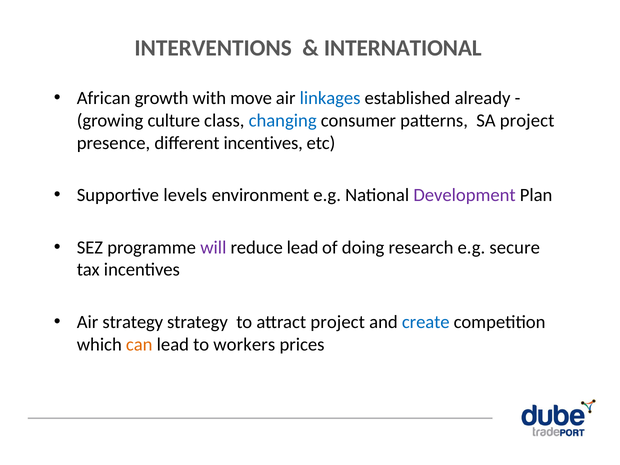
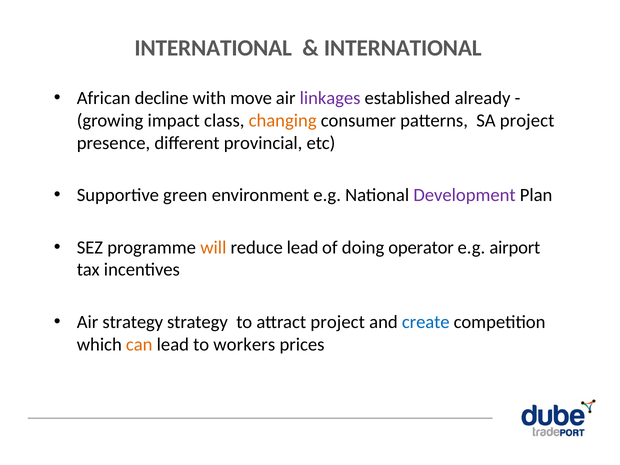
INTERVENTIONS at (213, 48): INTERVENTIONS -> INTERNATIONAL
growth: growth -> decline
linkages colour: blue -> purple
culture: culture -> impact
changing colour: blue -> orange
different incentives: incentives -> provincial
levels: levels -> green
will colour: purple -> orange
research: research -> operator
secure: secure -> airport
